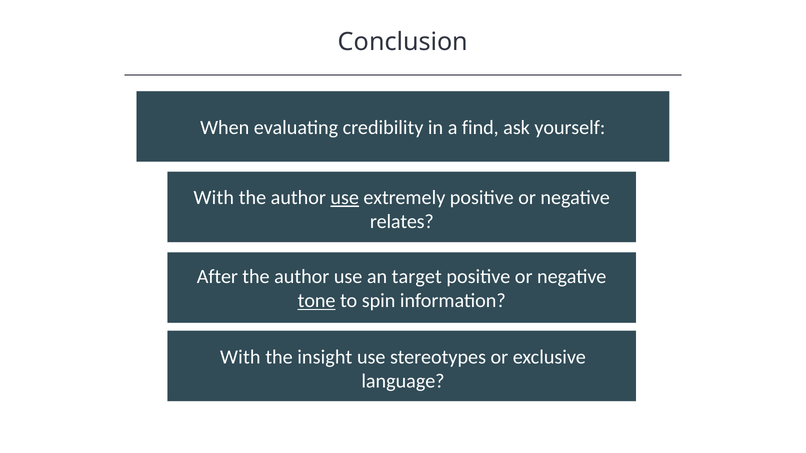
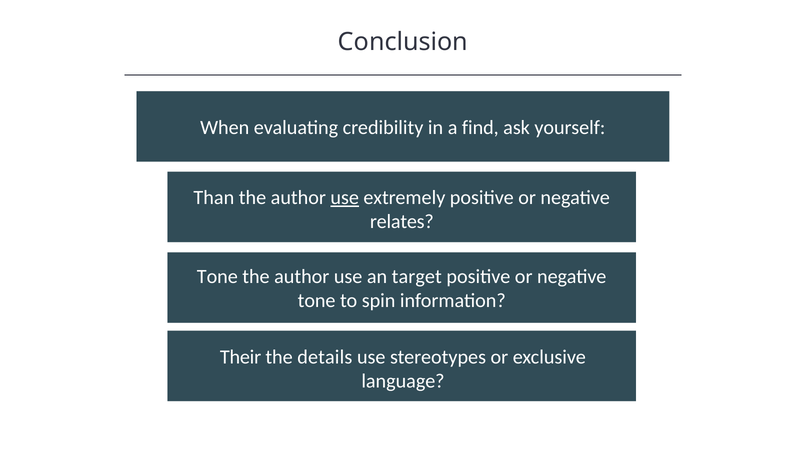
With at (214, 198): With -> Than
After at (217, 277): After -> Tone
tone at (317, 301) underline: present -> none
With at (240, 357): With -> Their
insight: insight -> details
